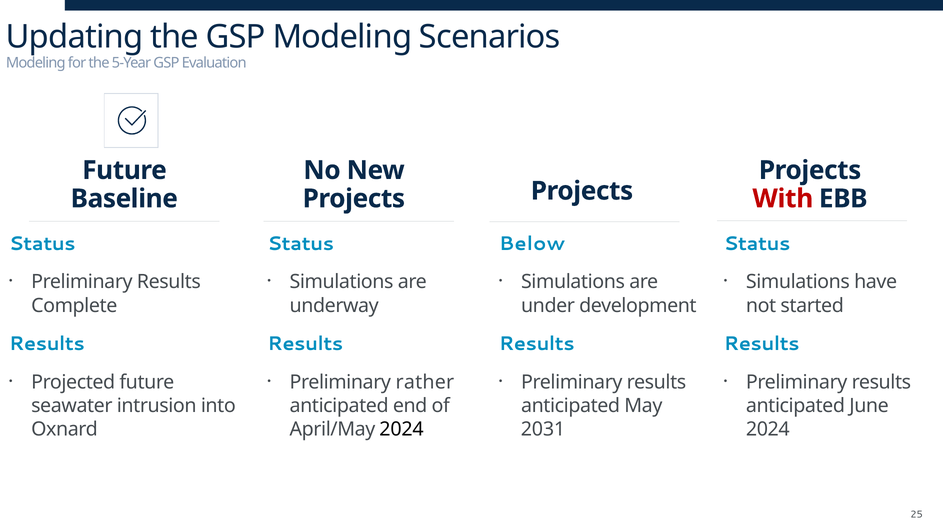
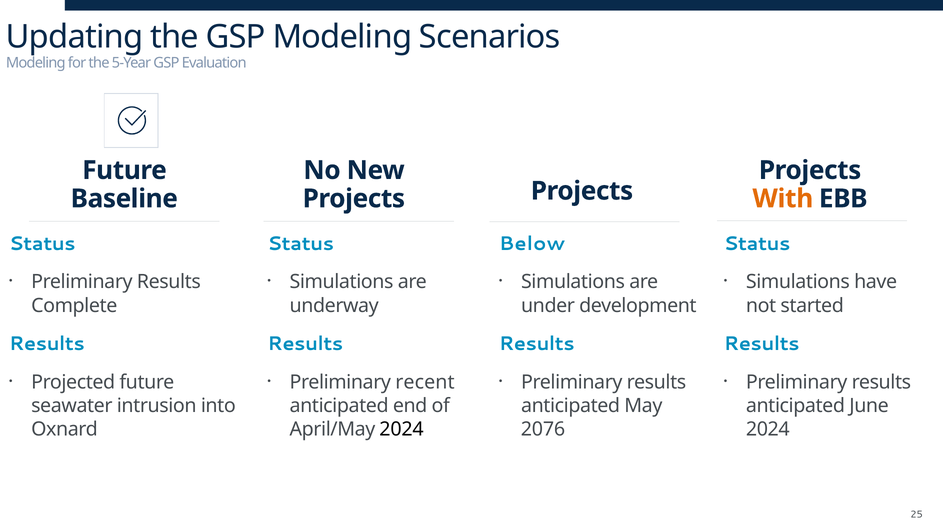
With colour: red -> orange
rather: rather -> recent
2031: 2031 -> 2076
